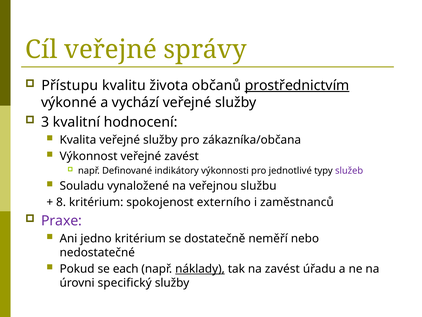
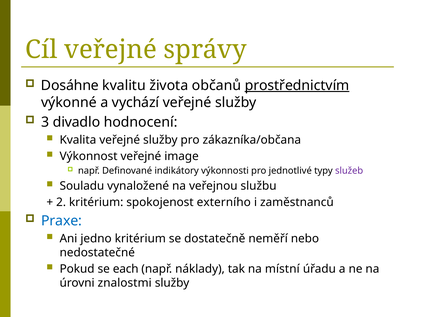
Přístupu: Přístupu -> Dosáhne
kvalitní: kvalitní -> divadlo
veřejné zavést: zavést -> image
8: 8 -> 2
Praxe colour: purple -> blue
náklady underline: present -> none
na zavést: zavést -> místní
specifický: specifický -> znalostmi
